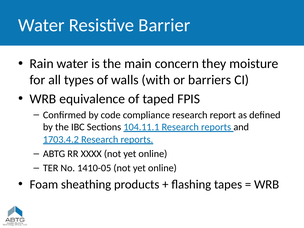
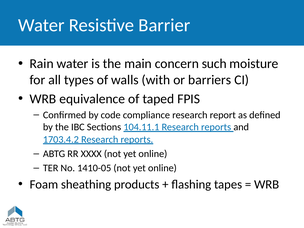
they: they -> such
